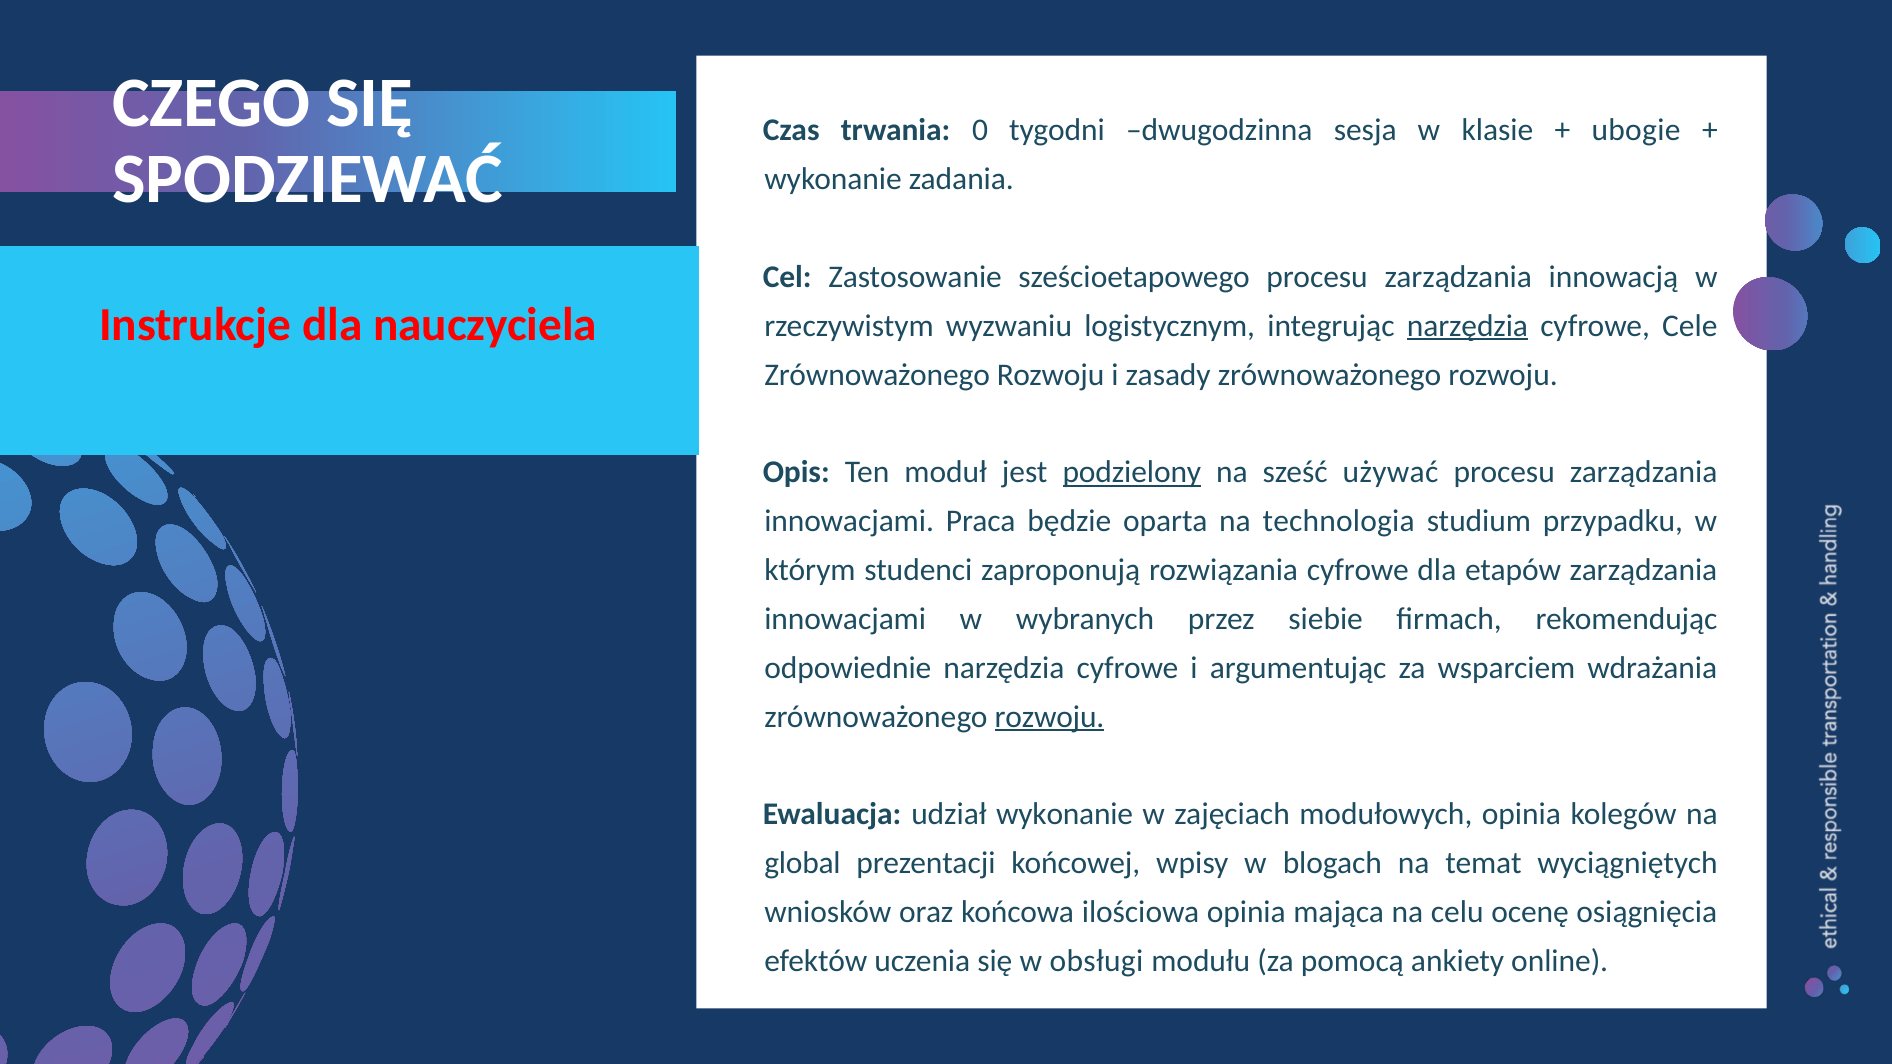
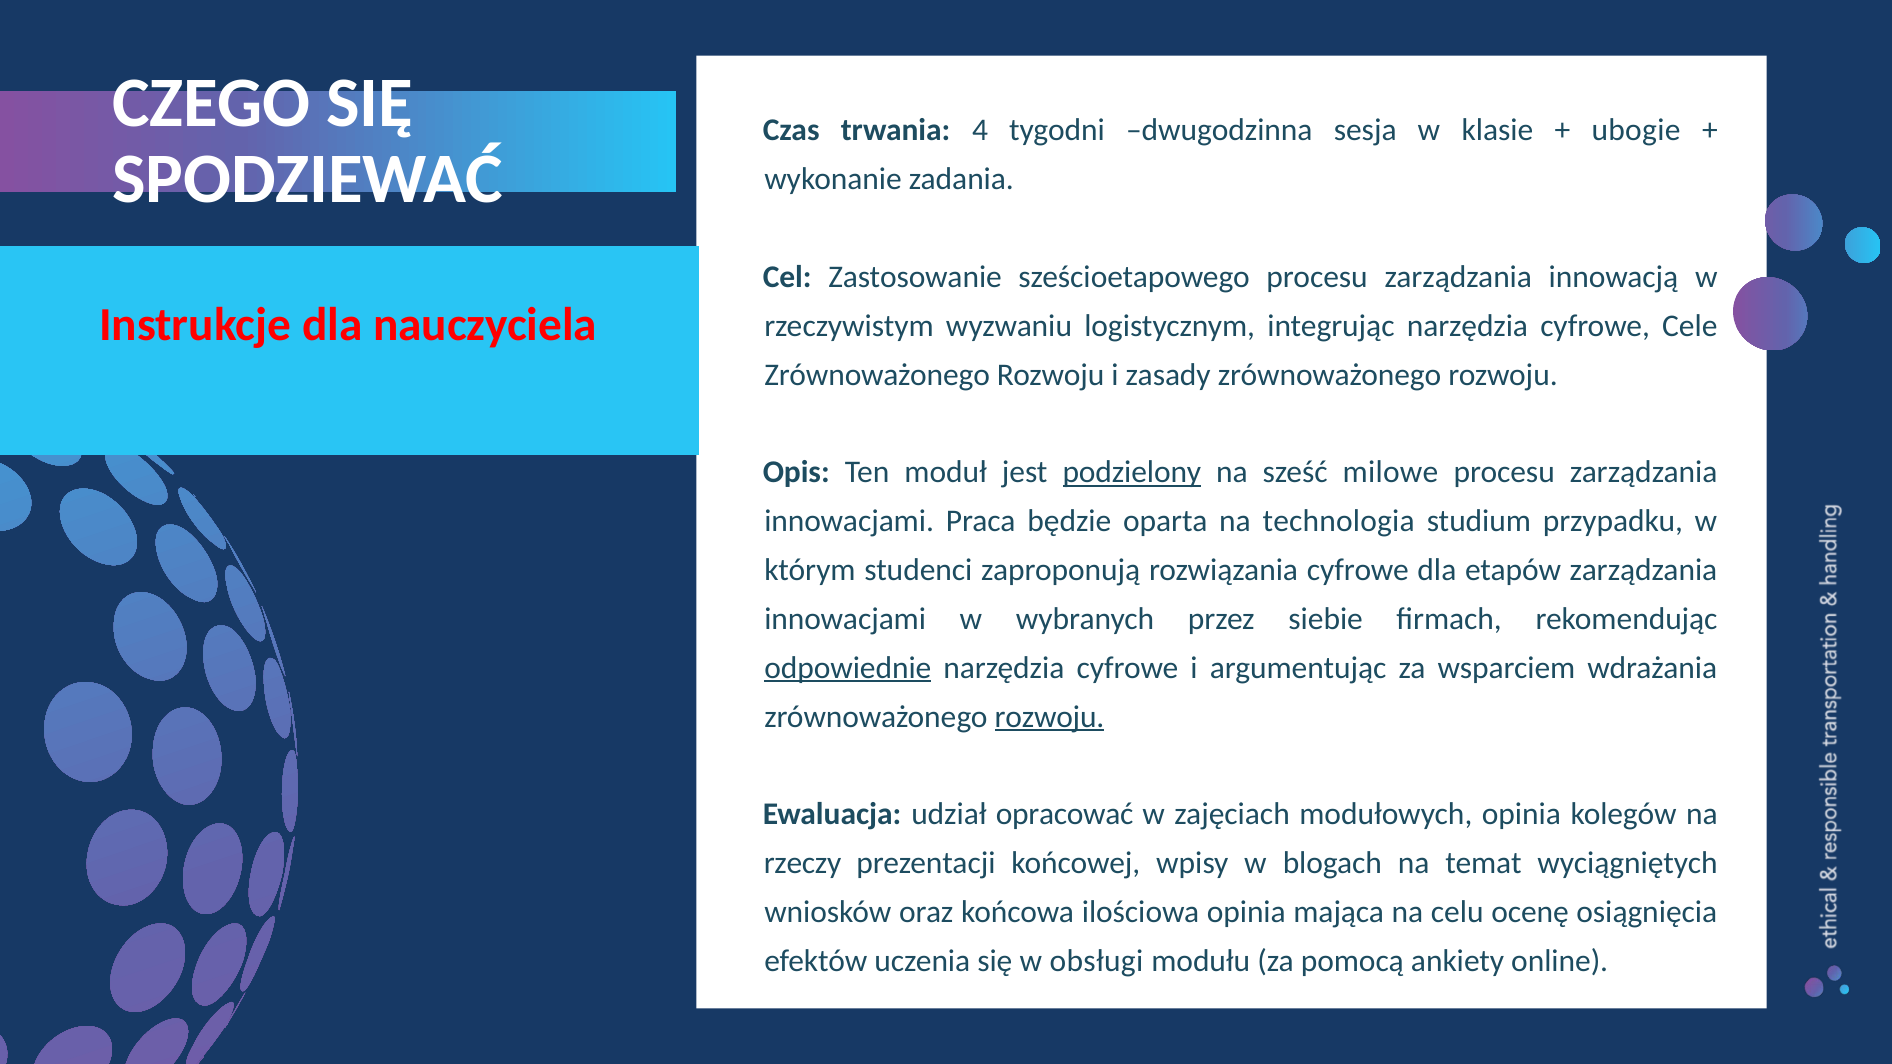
0: 0 -> 4
narzędzia at (1467, 326) underline: present -> none
używać: używać -> milowe
odpowiednie underline: none -> present
udział wykonanie: wykonanie -> opracować
global: global -> rzeczy
